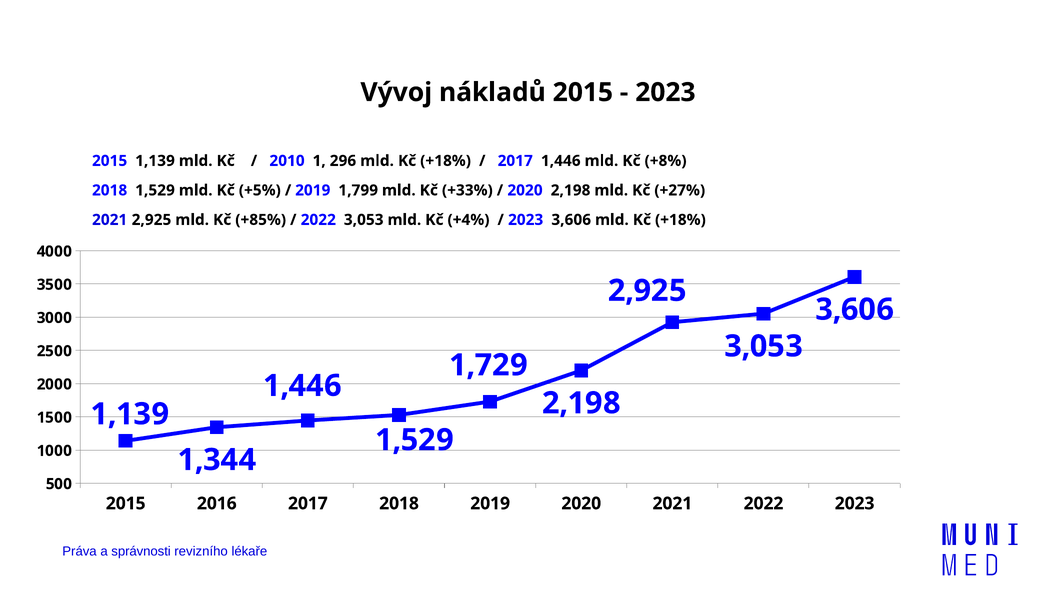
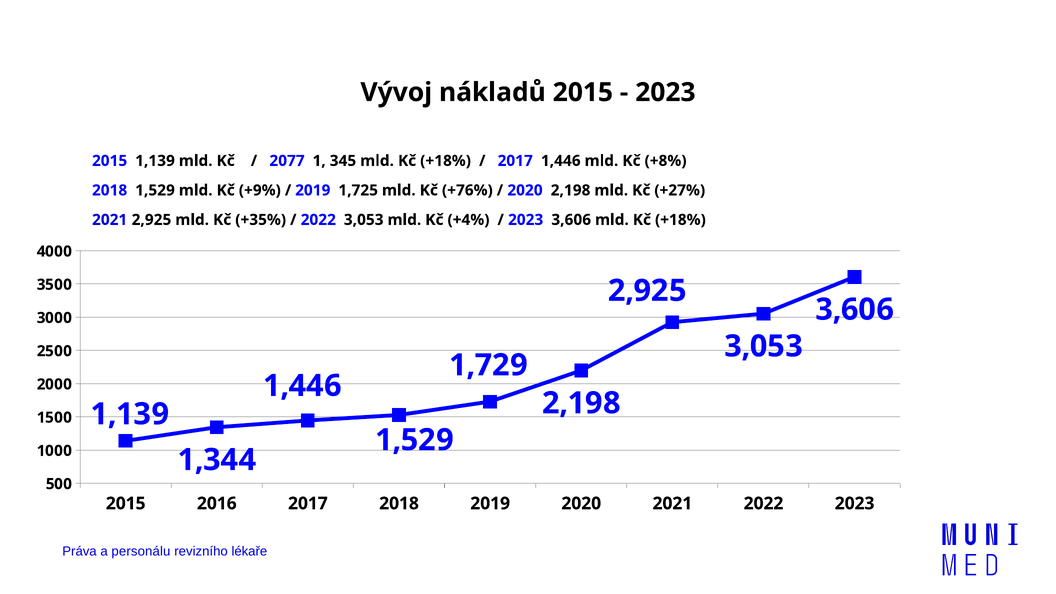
2010: 2010 -> 2077
296: 296 -> 345
+5%: +5% -> +9%
1,799: 1,799 -> 1,725
+33%: +33% -> +76%
+85%: +85% -> +35%
správnosti: správnosti -> personálu
